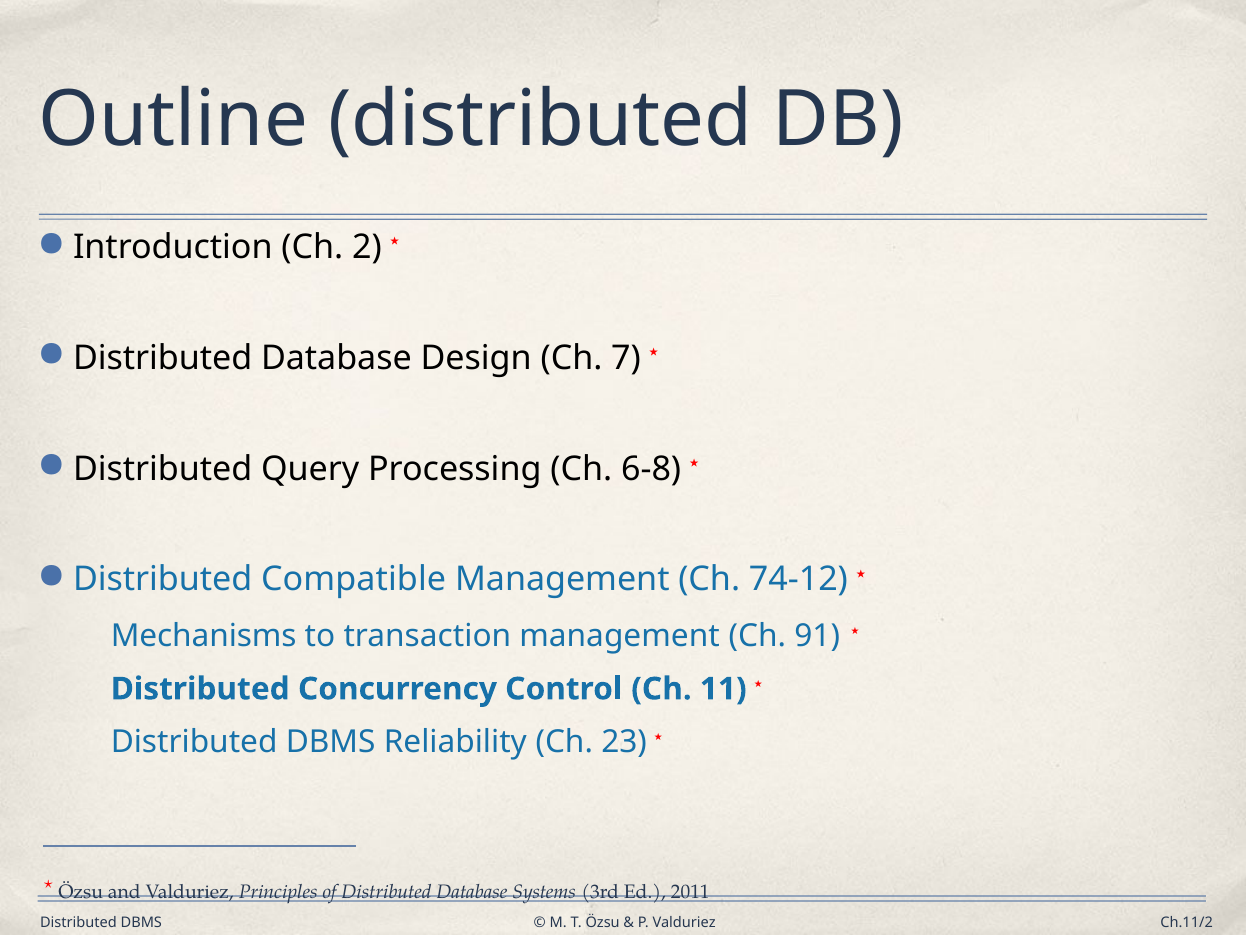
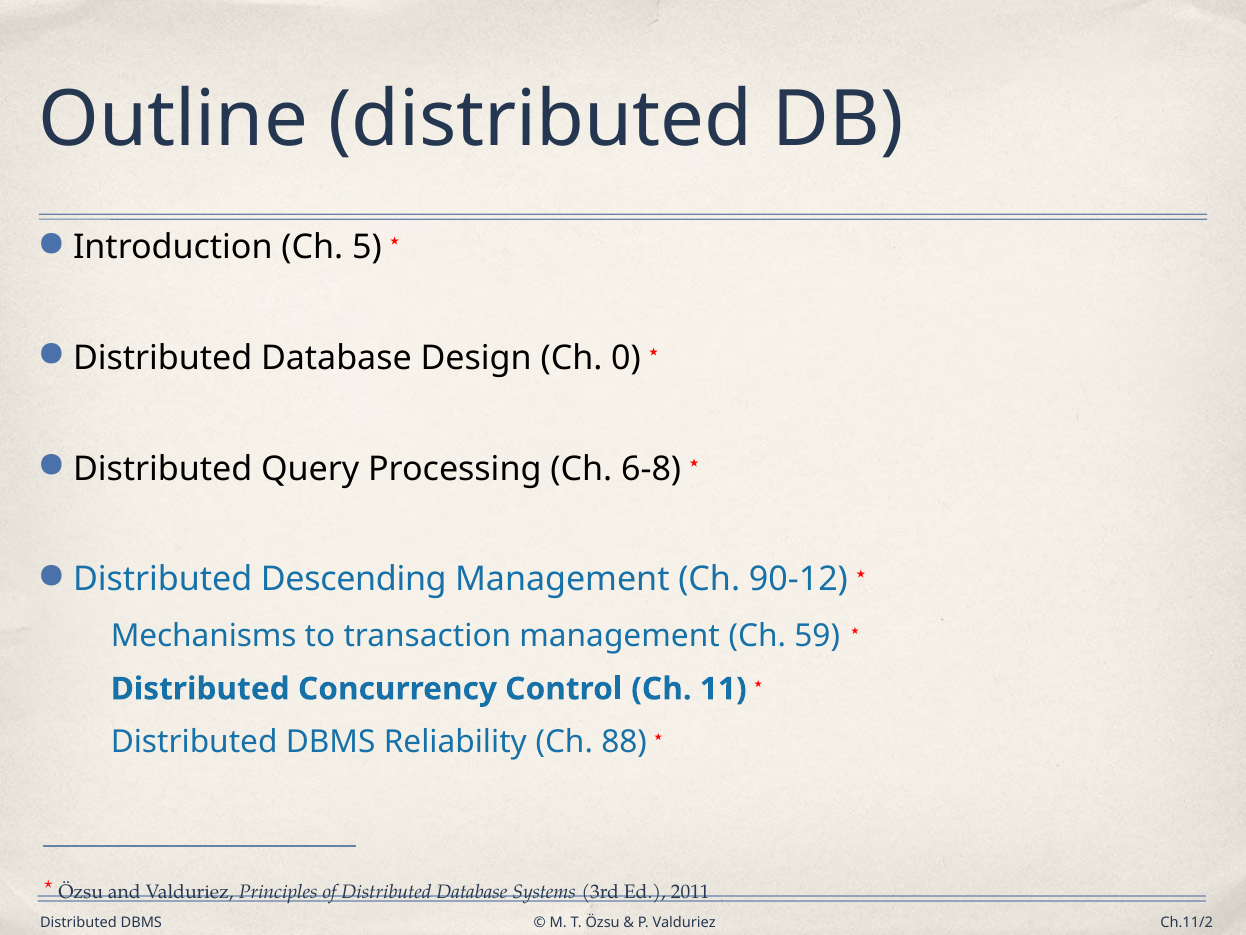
2: 2 -> 5
7: 7 -> 0
Compatible: Compatible -> Descending
74-12: 74-12 -> 90-12
91: 91 -> 59
23: 23 -> 88
